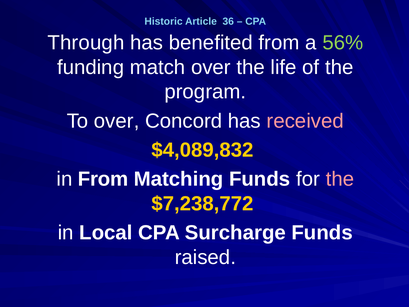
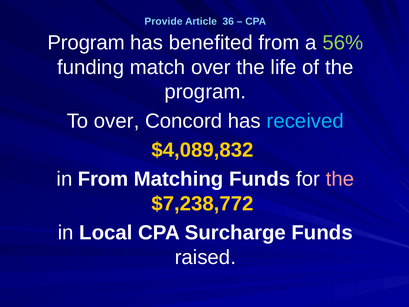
Historic: Historic -> Provide
Through at (86, 43): Through -> Program
received colour: pink -> light blue
